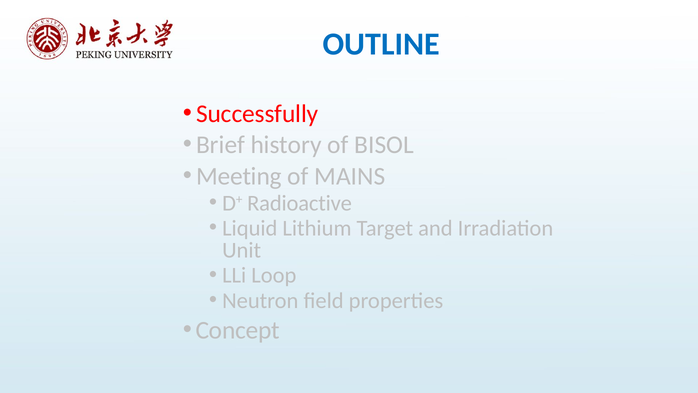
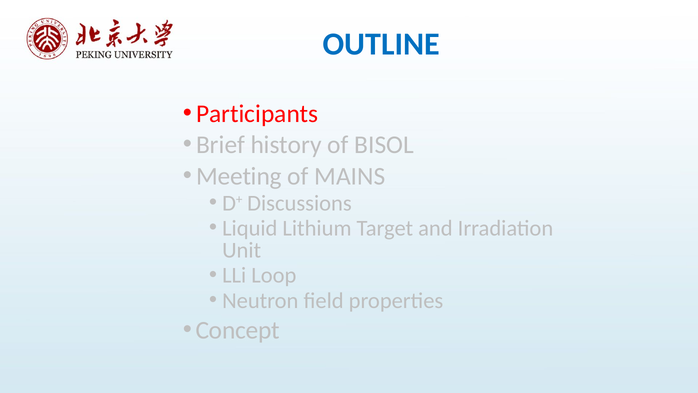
Successfully: Successfully -> Participants
Radioactive: Radioactive -> Discussions
